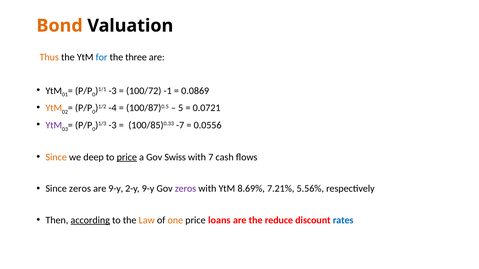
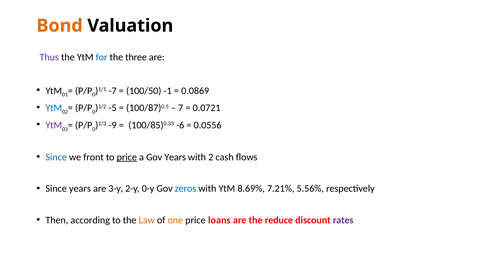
Thus colour: orange -> purple
-3 at (113, 91): -3 -> -7
100/72: 100/72 -> 100/50
YtM at (54, 108) colour: orange -> blue
-4: -4 -> -5
5: 5 -> 7
-3 at (113, 125): -3 -> -9
-7: -7 -> -6
Since at (56, 157) colour: orange -> blue
deep: deep -> front
Gov Swiss: Swiss -> Years
7: 7 -> 2
Since zeros: zeros -> years
are 9-y: 9-y -> 3-y
2-y 9-y: 9-y -> 0-y
zeros at (186, 189) colour: purple -> blue
according underline: present -> none
rates colour: blue -> purple
